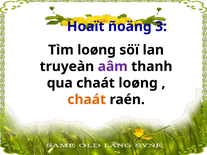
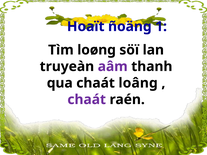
3: 3 -> 1
chaát loøng: loøng -> loâng
chaát at (87, 100) colour: orange -> purple
